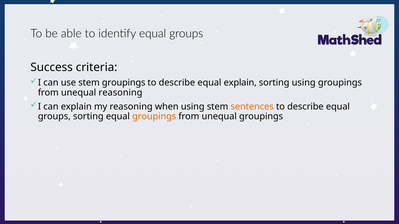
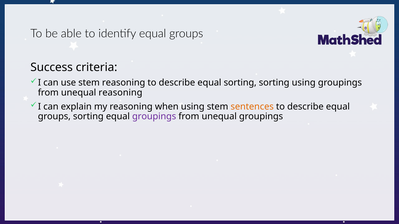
stem groupings: groupings -> reasoning
equal explain: explain -> sorting
groupings at (154, 117) colour: orange -> purple
